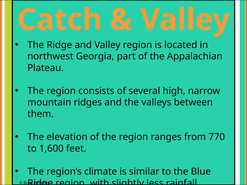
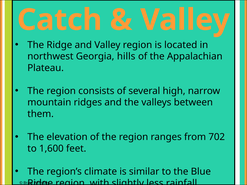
part: part -> hills
770: 770 -> 702
